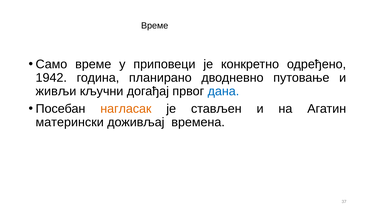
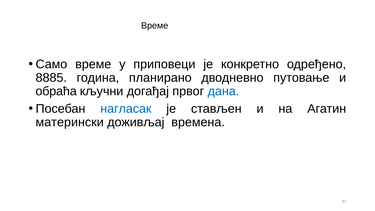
1942: 1942 -> 8885
живљи: живљи -> обраћа
нагласак colour: orange -> blue
